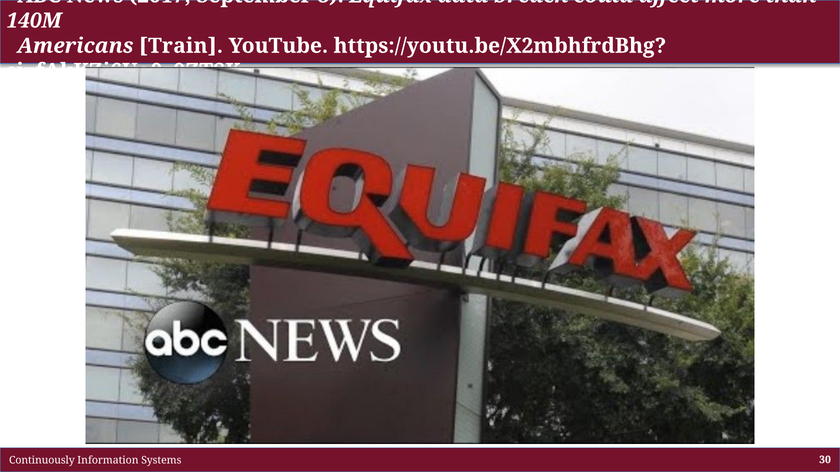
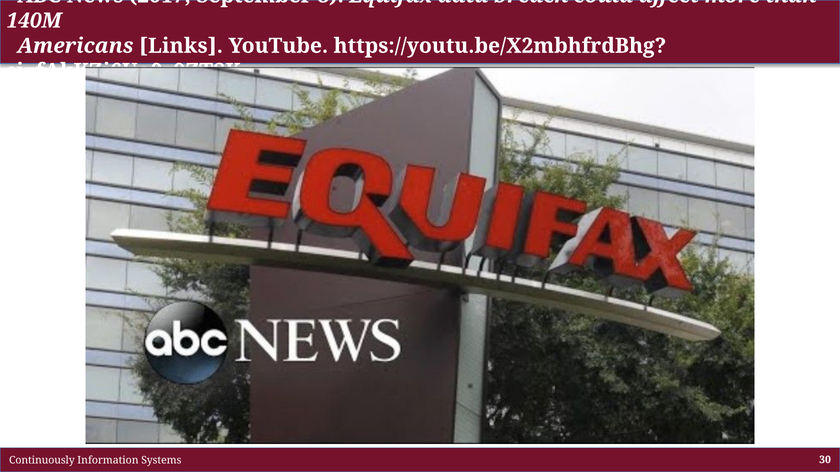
Train: Train -> Links
